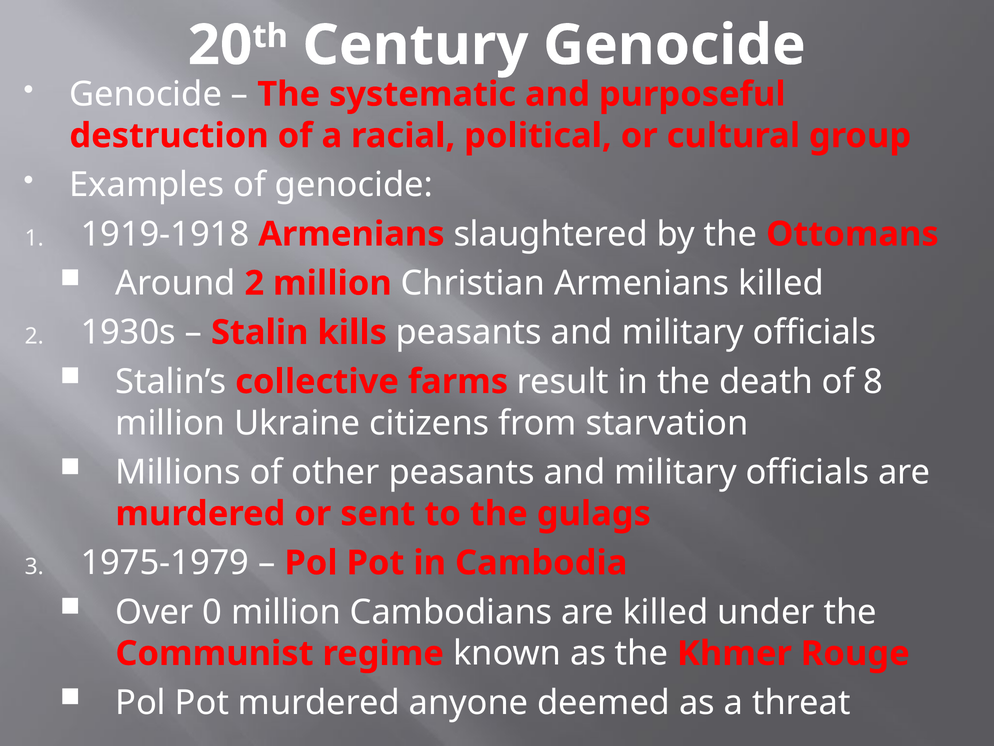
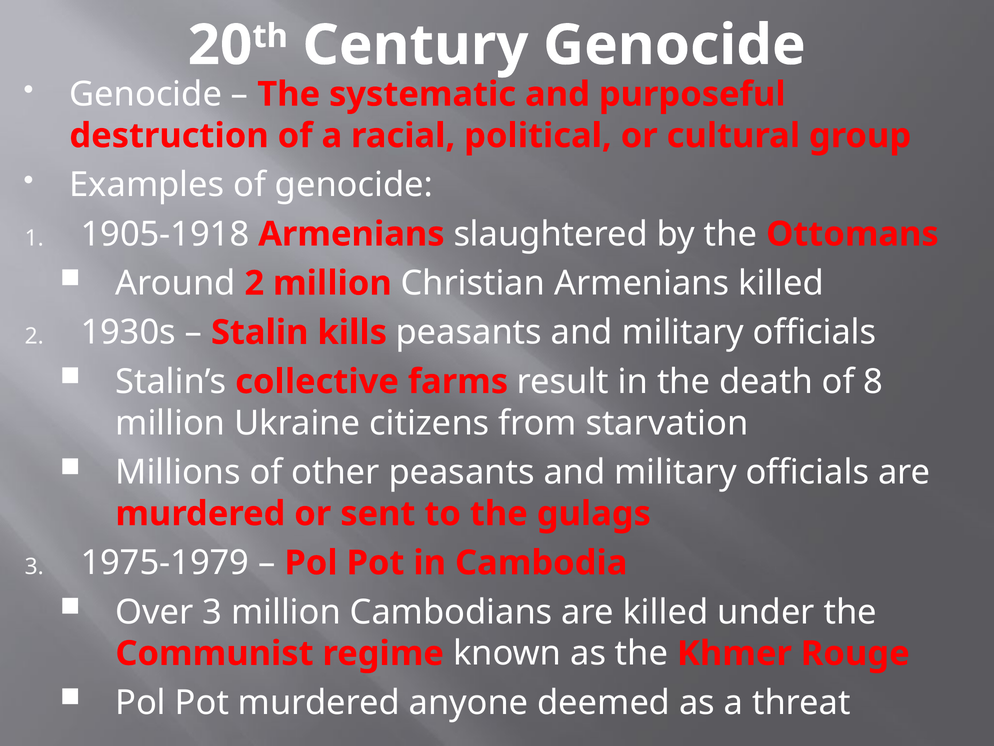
1919-1918: 1919-1918 -> 1905-1918
Over 0: 0 -> 3
